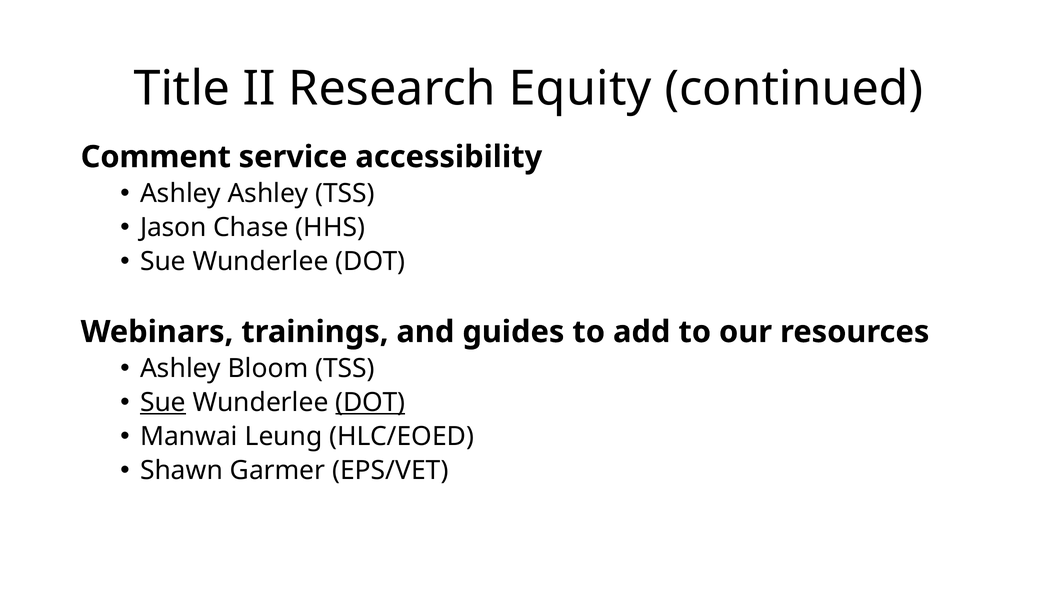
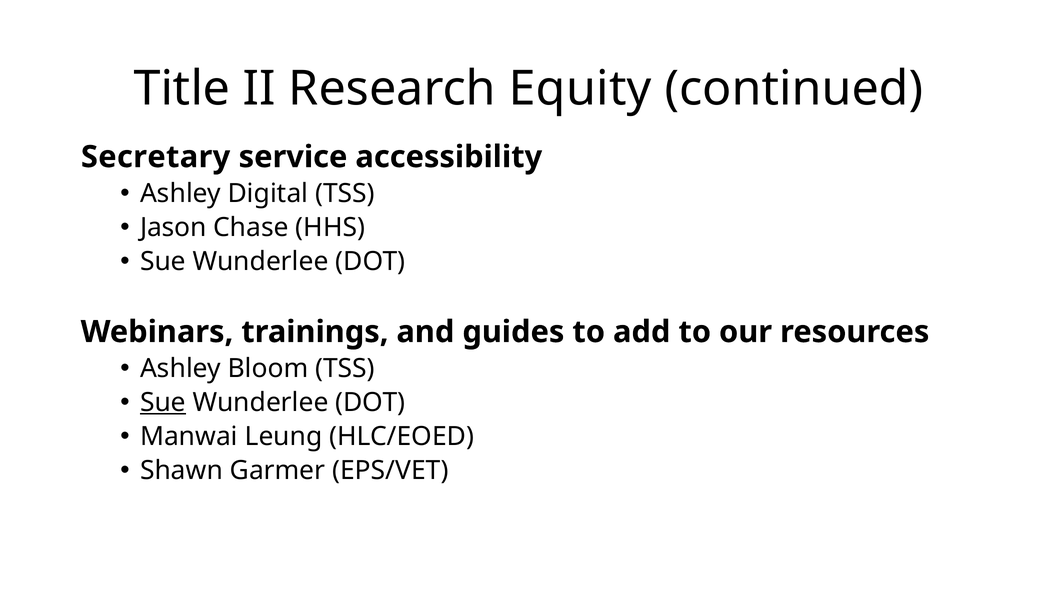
Comment: Comment -> Secretary
Ashley Ashley: Ashley -> Digital
DOT at (370, 403) underline: present -> none
